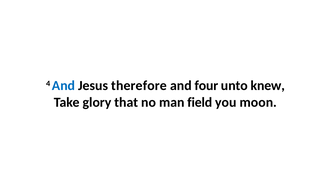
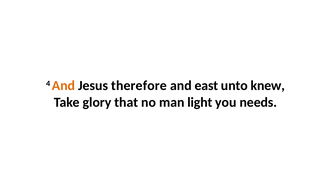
And at (63, 86) colour: blue -> orange
four: four -> east
field: field -> light
moon: moon -> needs
